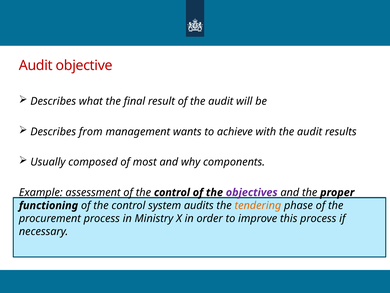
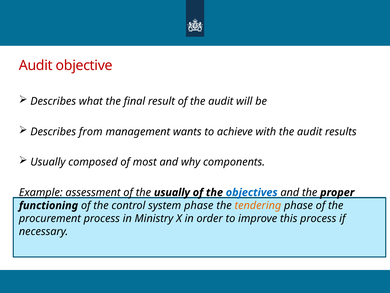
assessment of the control: control -> usually
objectives colour: purple -> blue
system audits: audits -> phase
